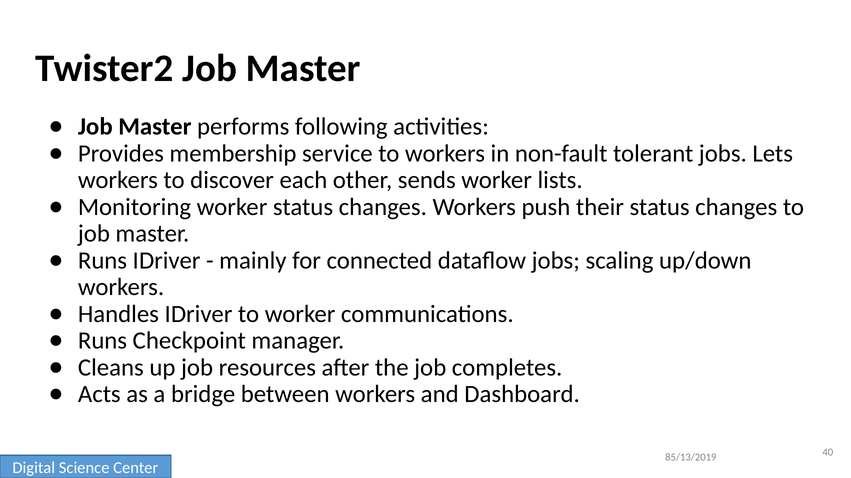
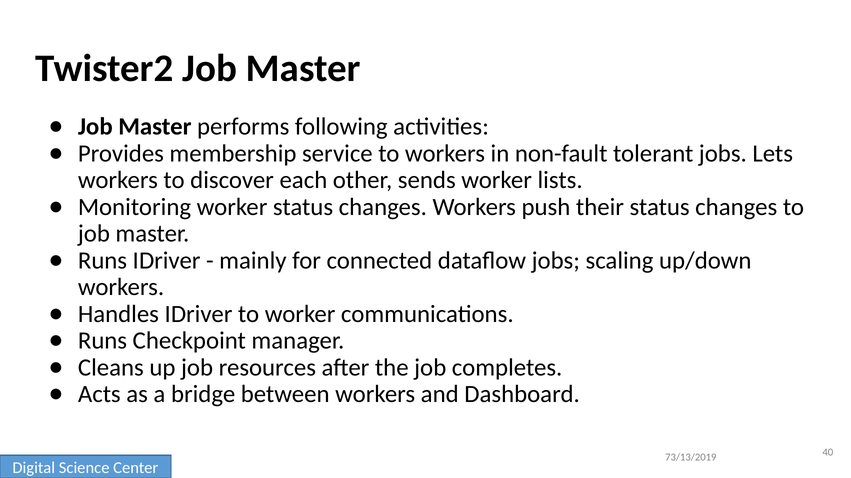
85/13/2019: 85/13/2019 -> 73/13/2019
